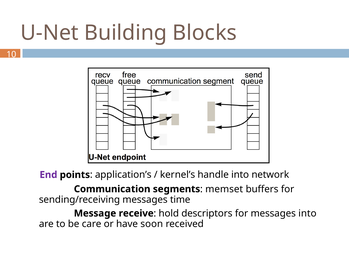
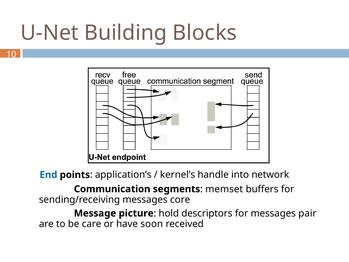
End colour: purple -> blue
time: time -> core
receive: receive -> picture
messages into: into -> pair
